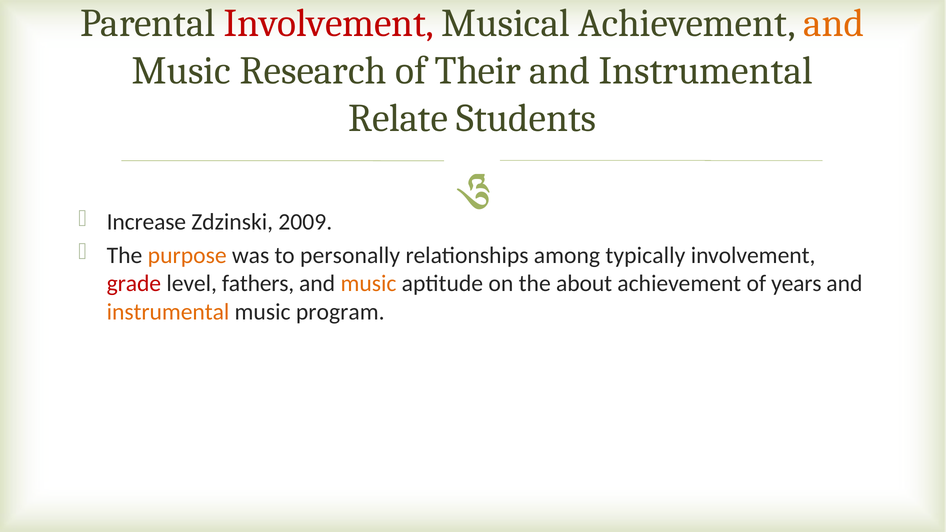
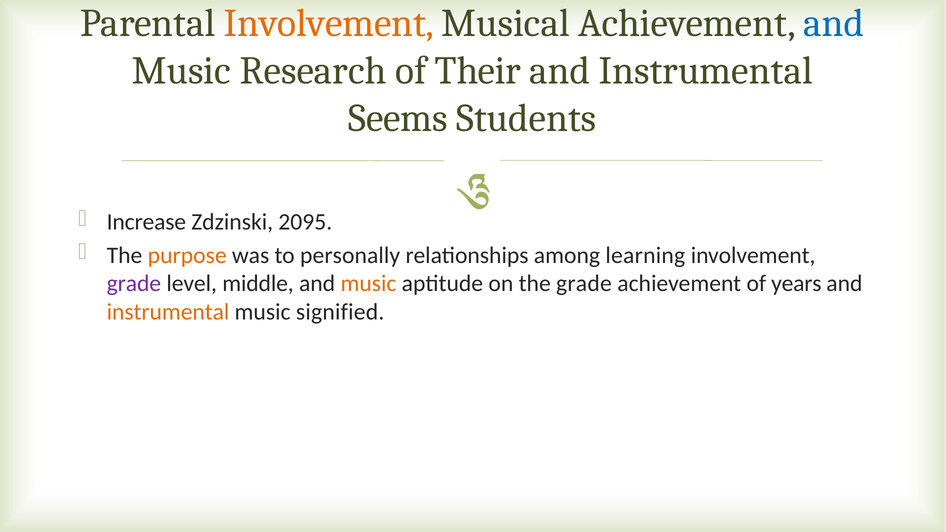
Involvement at (329, 23) colour: red -> orange
and at (834, 23) colour: orange -> blue
Relate: Relate -> Seems
2009: 2009 -> 2095
typically: typically -> learning
grade at (134, 284) colour: red -> purple
fathers: fathers -> middle
the about: about -> grade
program: program -> signified
